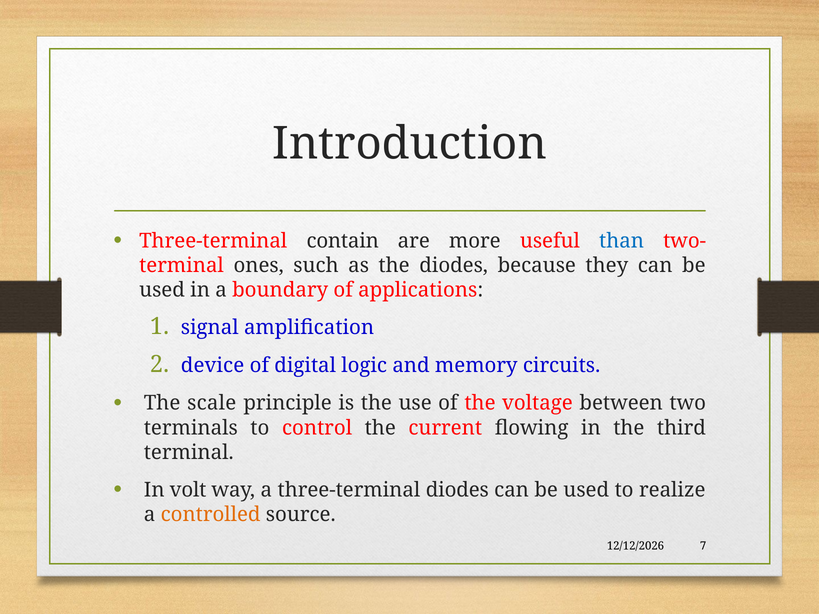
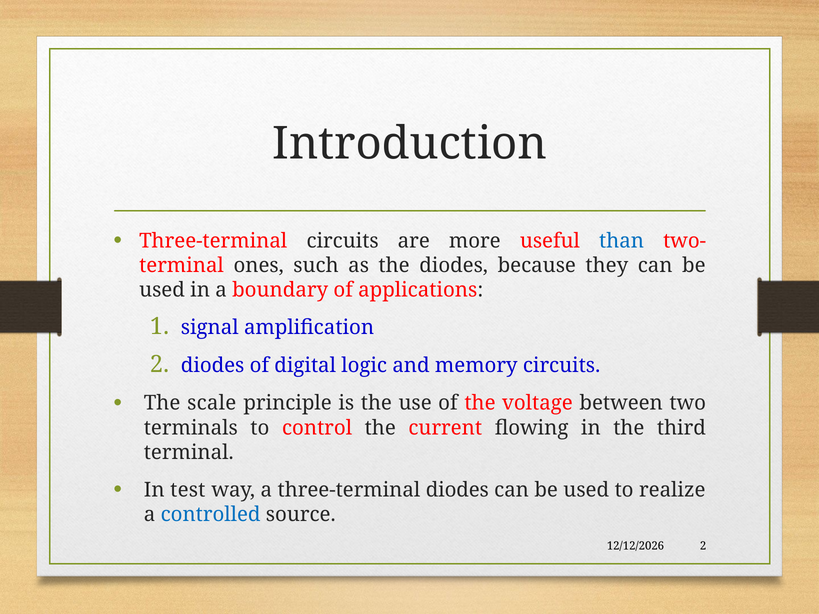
Three-terminal contain: contain -> circuits
device at (213, 366): device -> diodes
volt: volt -> test
controlled colour: orange -> blue
7 at (703, 546): 7 -> 2
